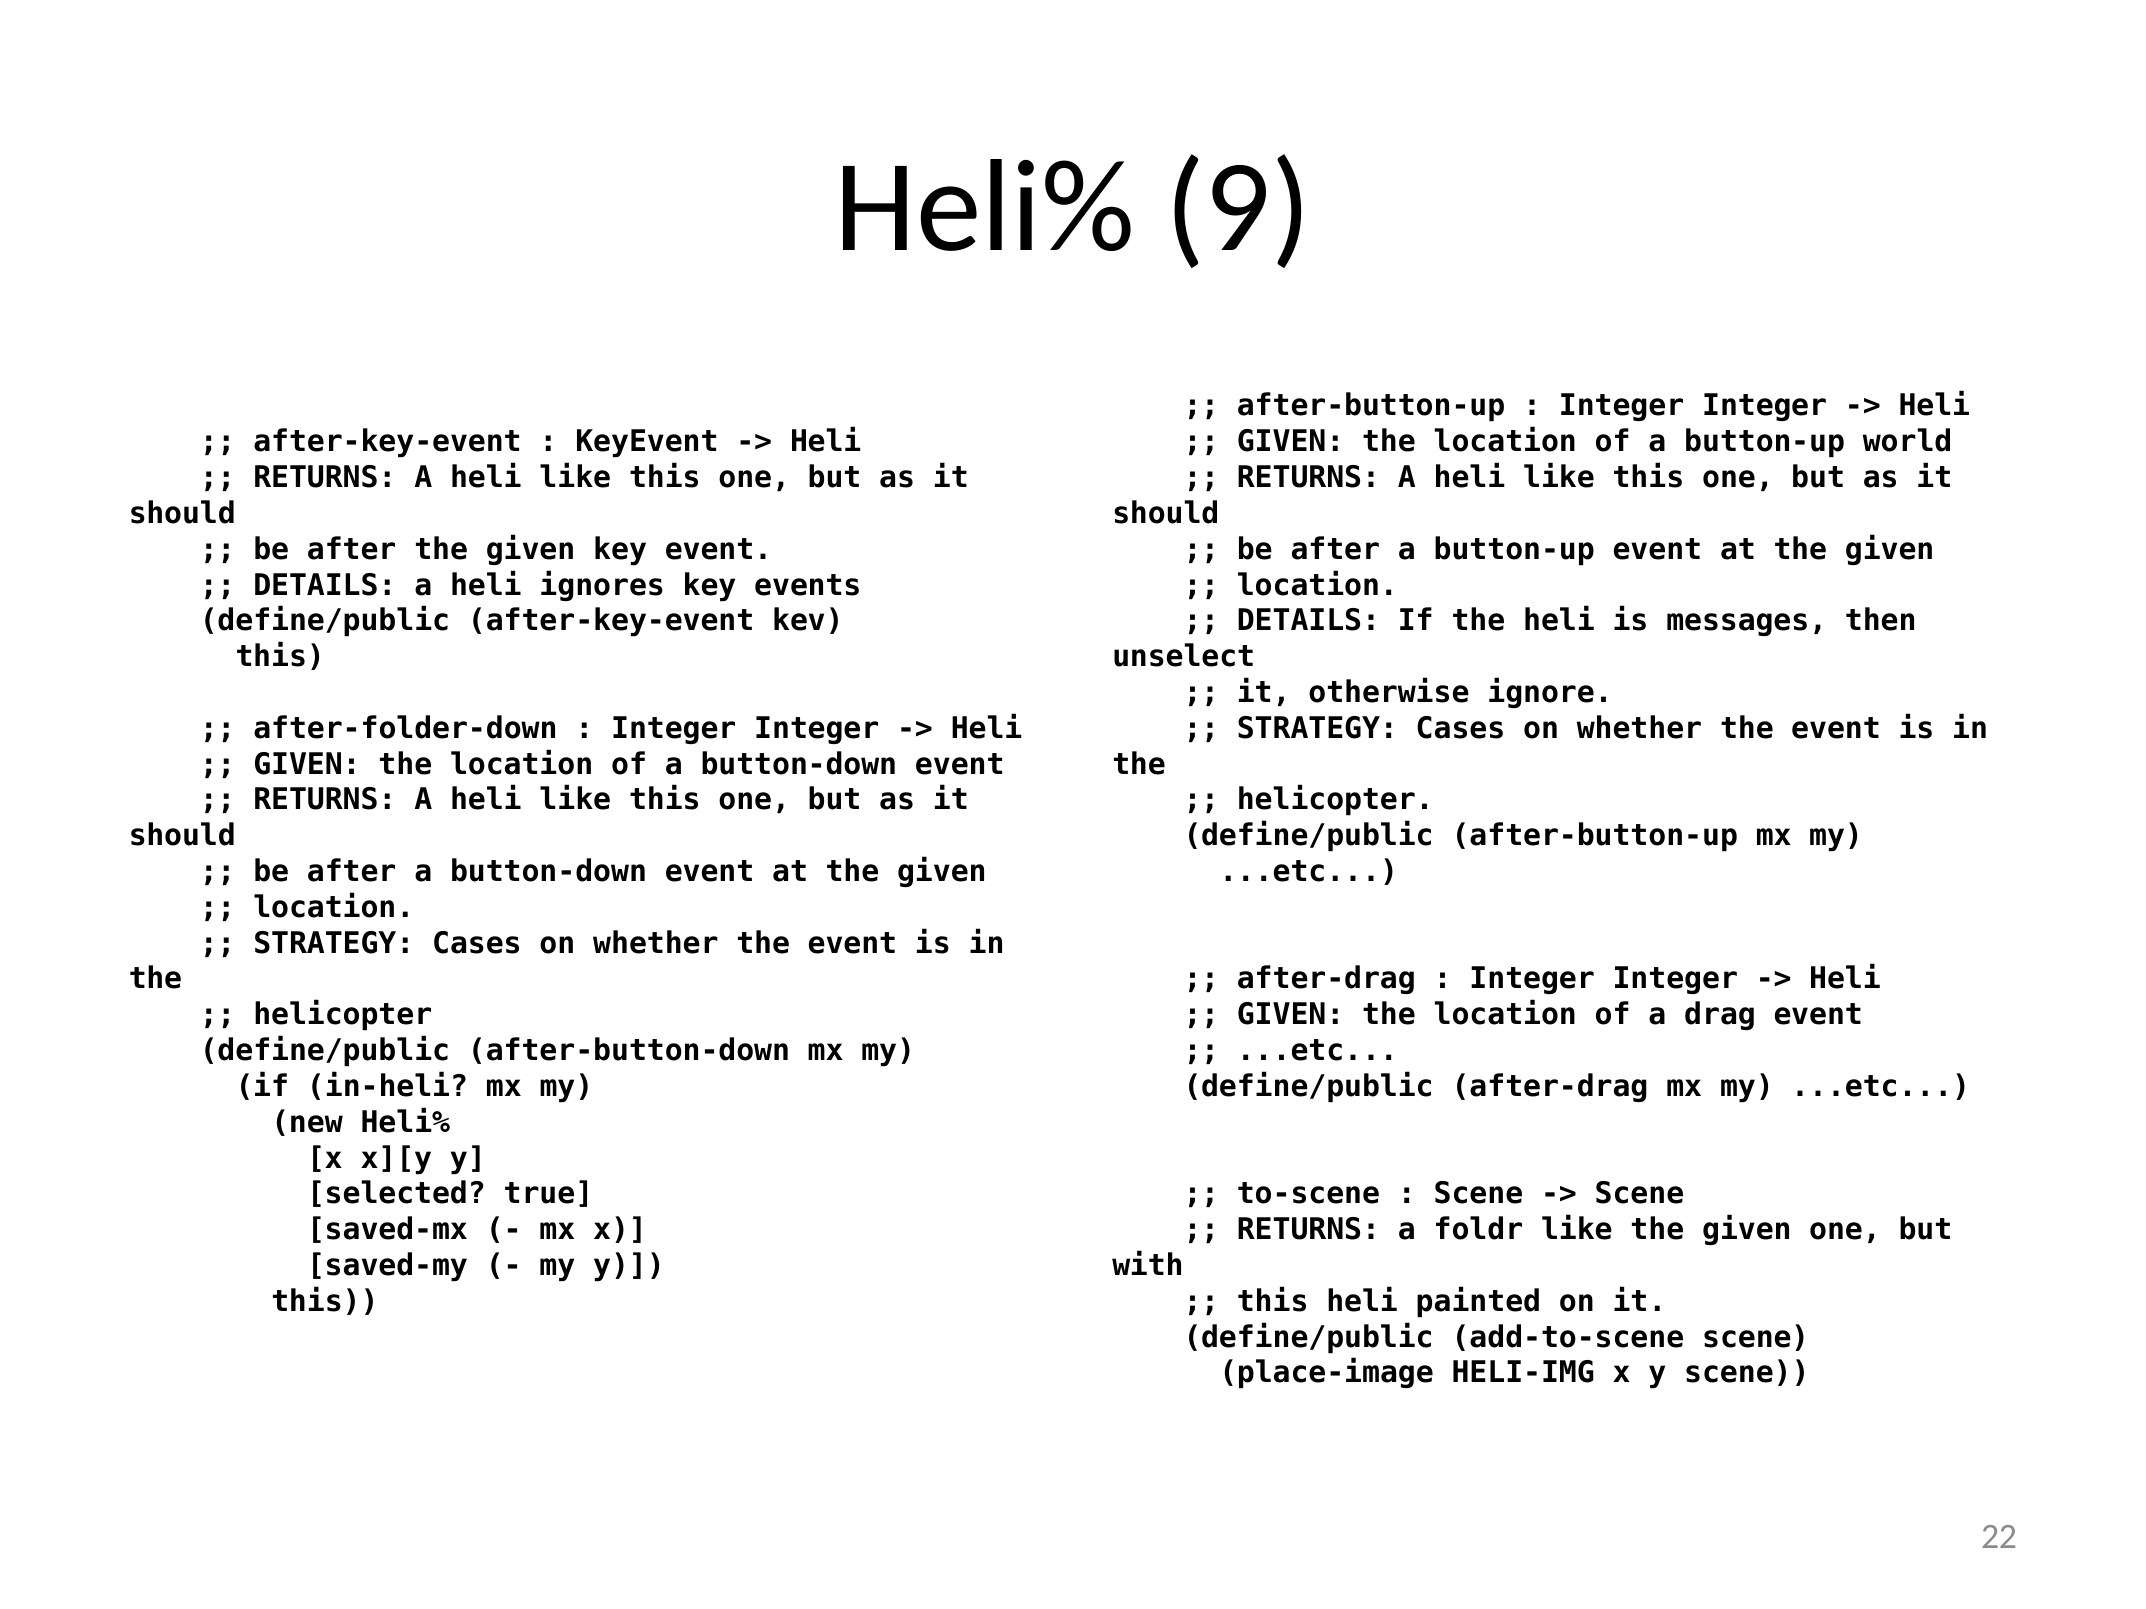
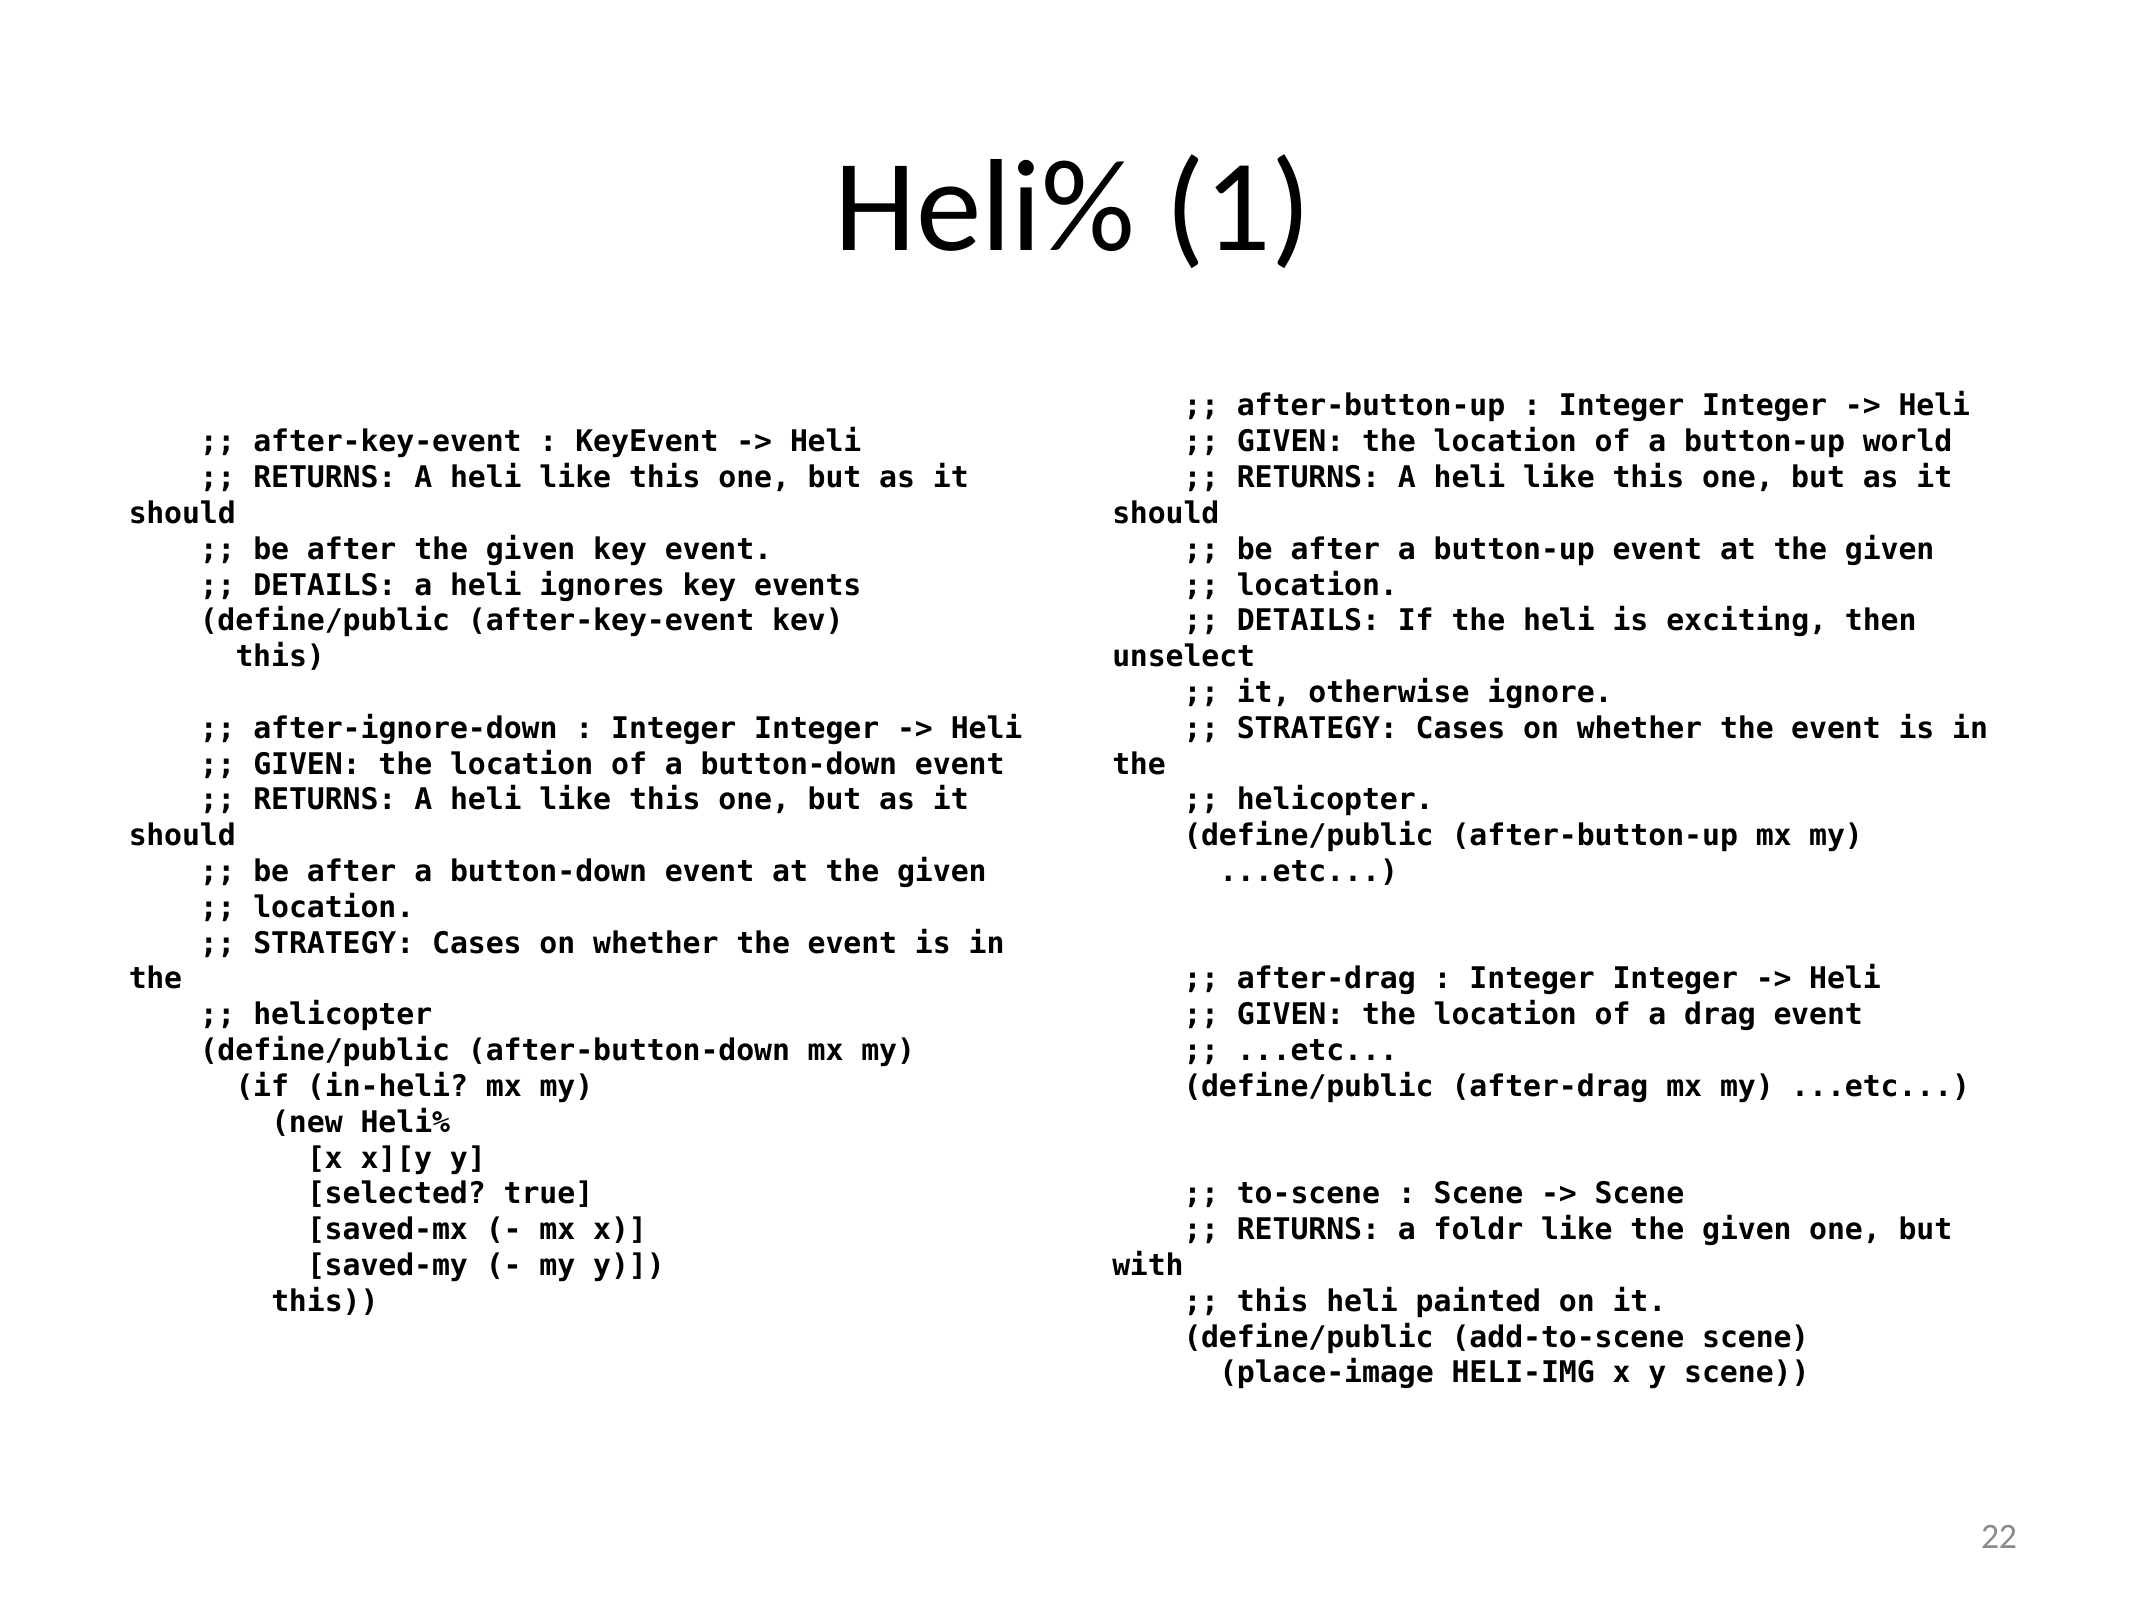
9: 9 -> 1
messages: messages -> exciting
after-folder-down: after-folder-down -> after-ignore-down
